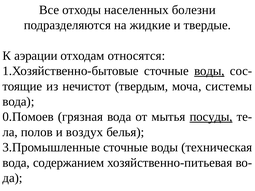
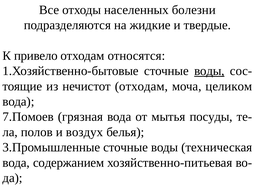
аэрации: аэрации -> привело
нечистот твердым: твердым -> отходам
системы: системы -> целиком
0.Помоев: 0.Помоев -> 7.Помоев
посуды underline: present -> none
